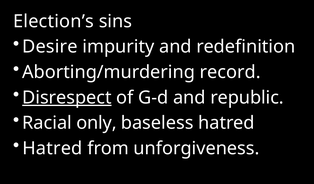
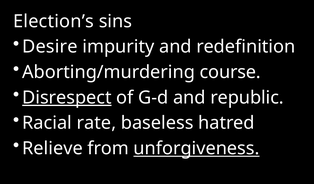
record: record -> course
only: only -> rate
Hatred at (52, 148): Hatred -> Relieve
unforgiveness underline: none -> present
